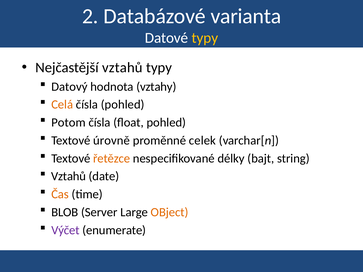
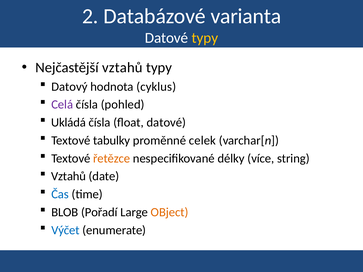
vztahy: vztahy -> cyklus
Celá colour: orange -> purple
Potom: Potom -> Ukládá
float pohled: pohled -> datové
úrovně: úrovně -> tabulky
bajt: bajt -> více
Čas colour: orange -> blue
Server: Server -> Pořadí
Výčet colour: purple -> blue
